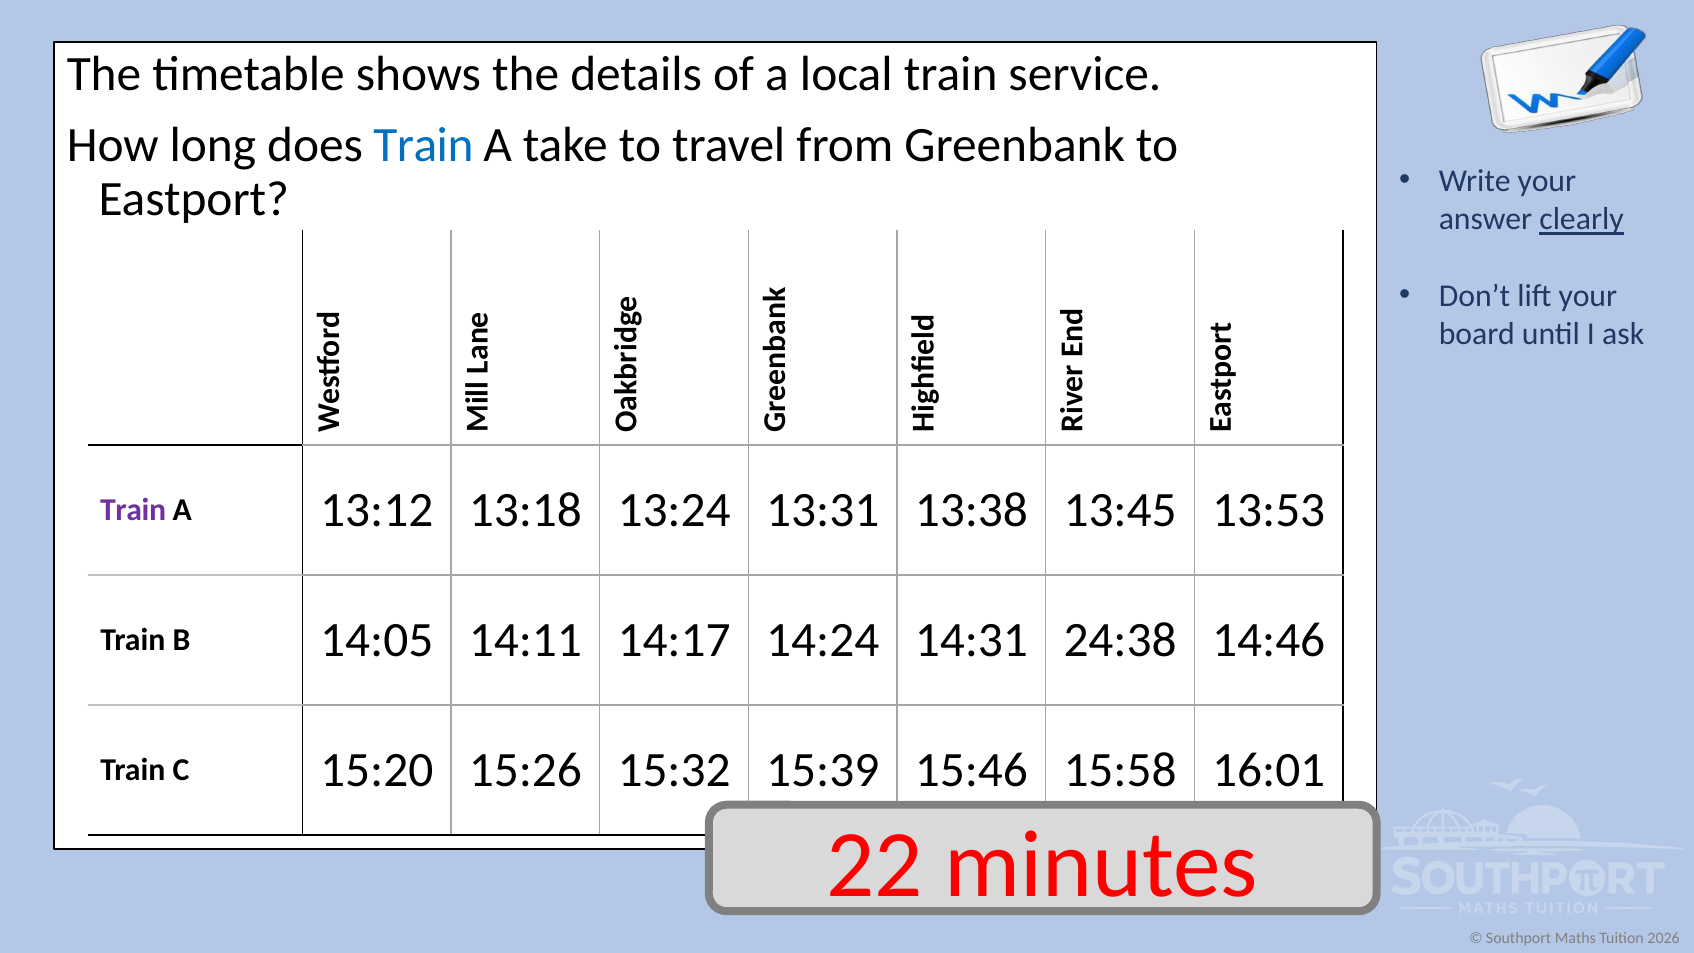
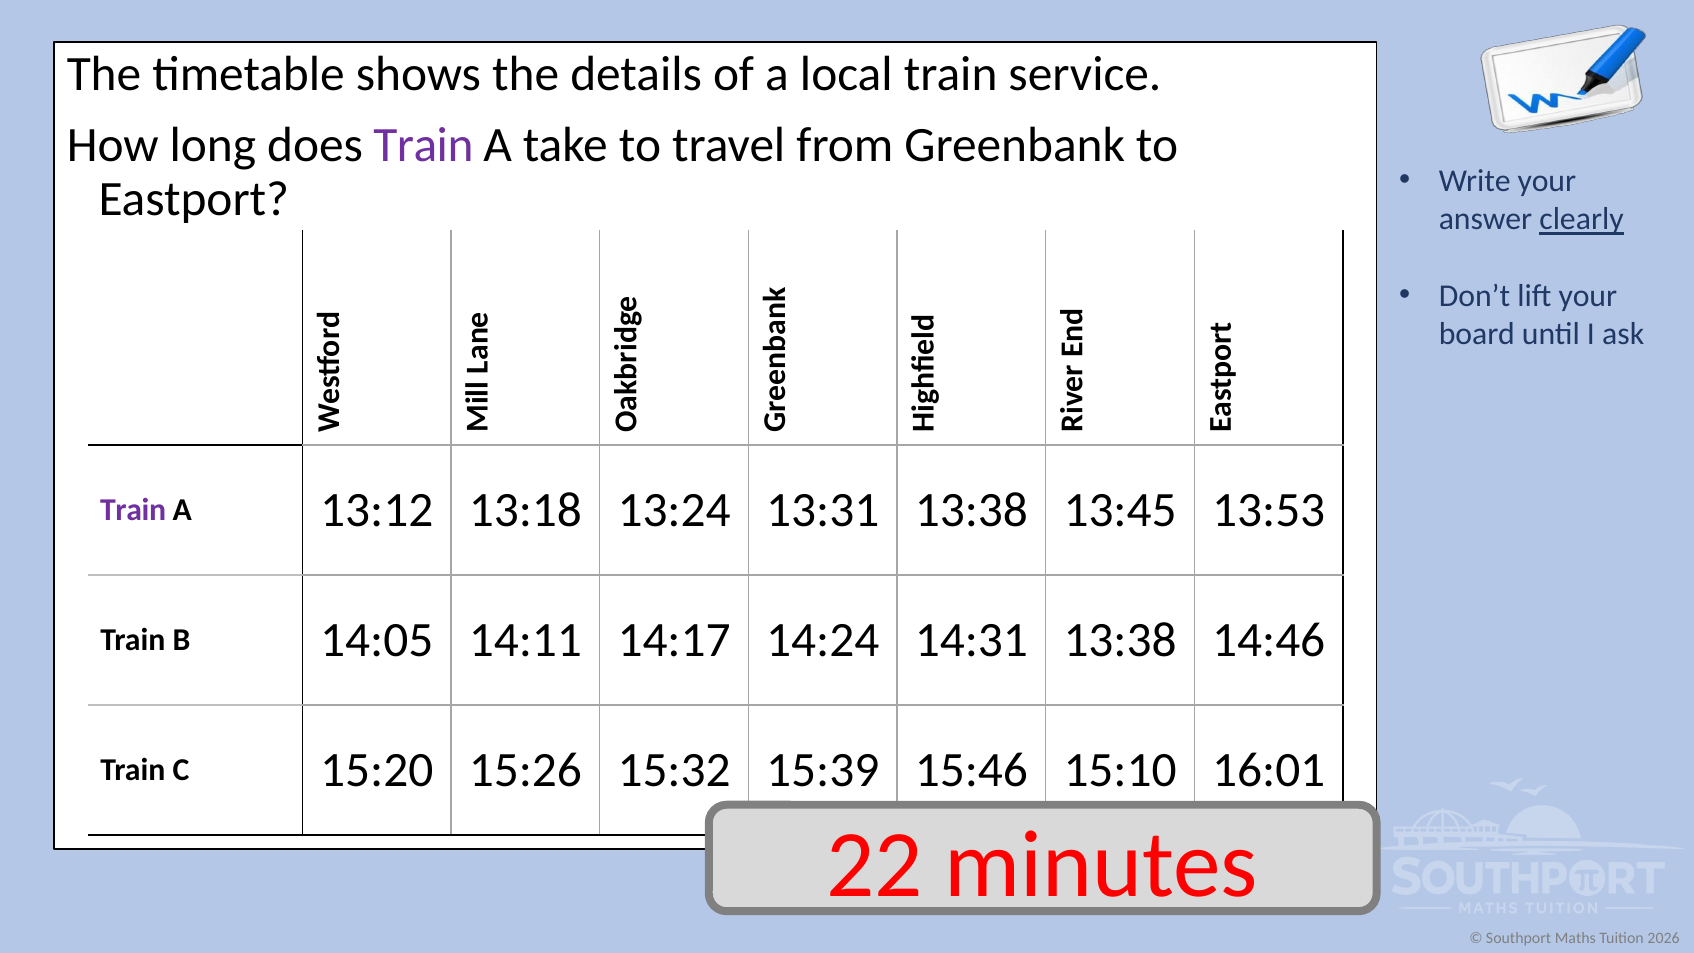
Train at (423, 146) colour: blue -> purple
14:31 24:38: 24:38 -> 13:38
15:58: 15:58 -> 15:10
